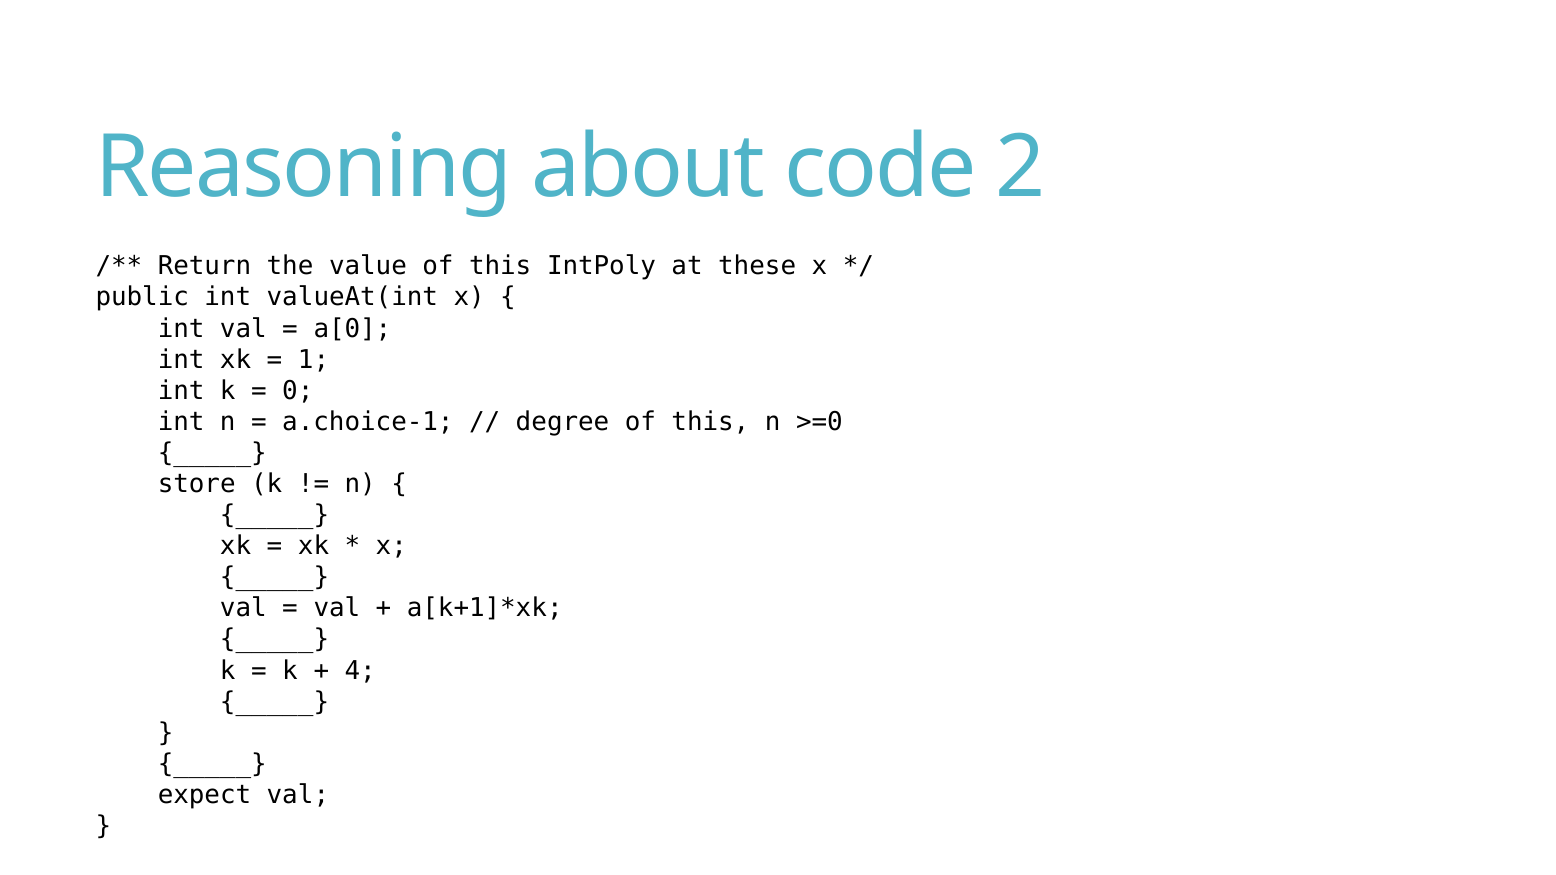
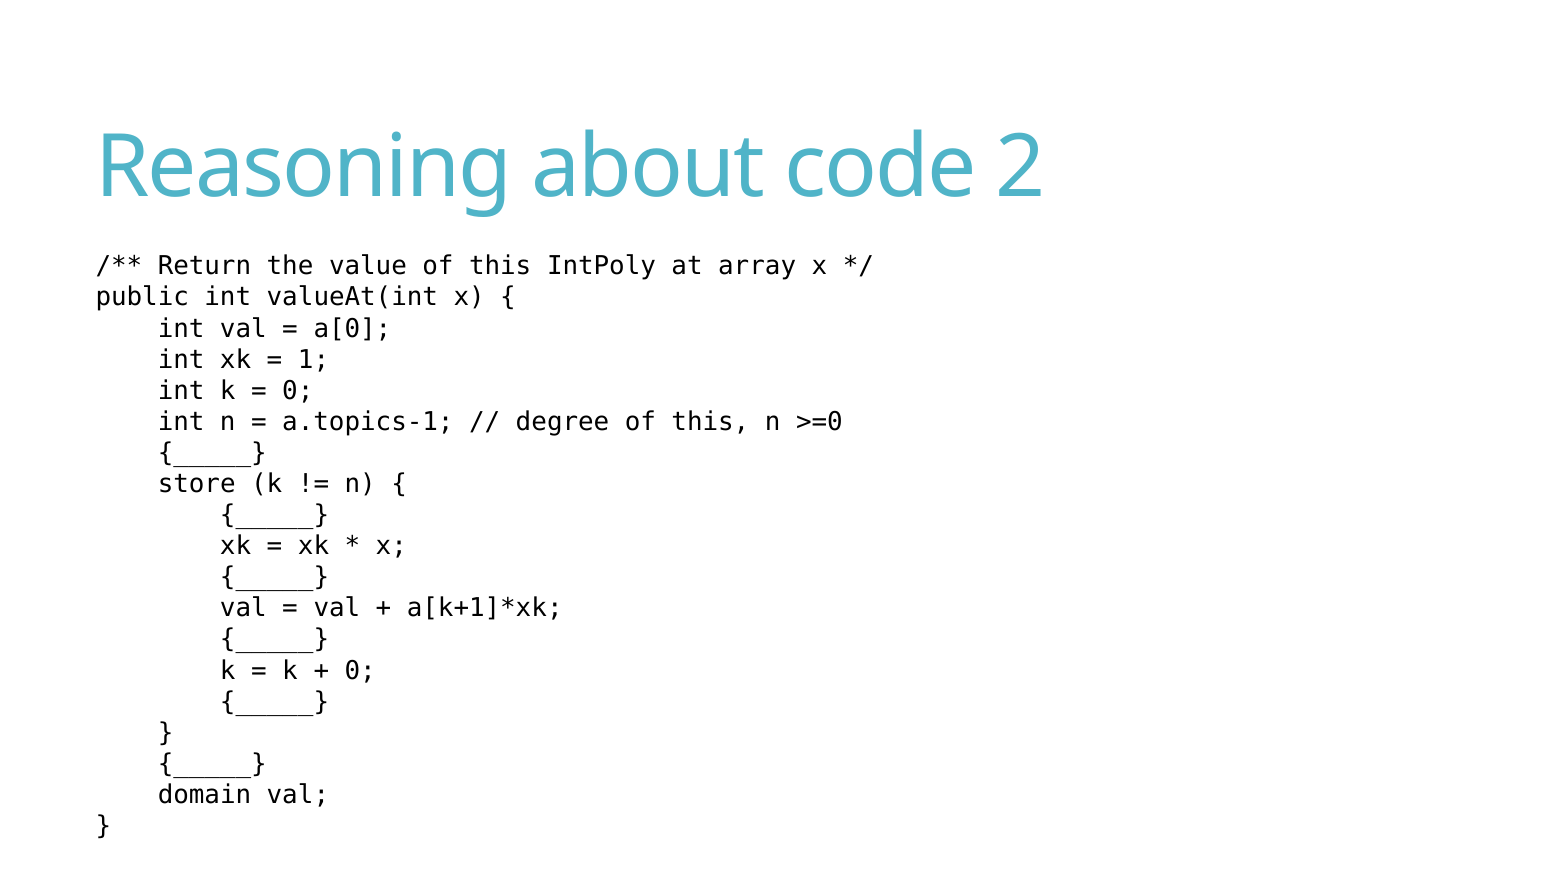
these: these -> array
a.choice-1: a.choice-1 -> a.topics-1
4 at (360, 671): 4 -> 0
expect: expect -> domain
